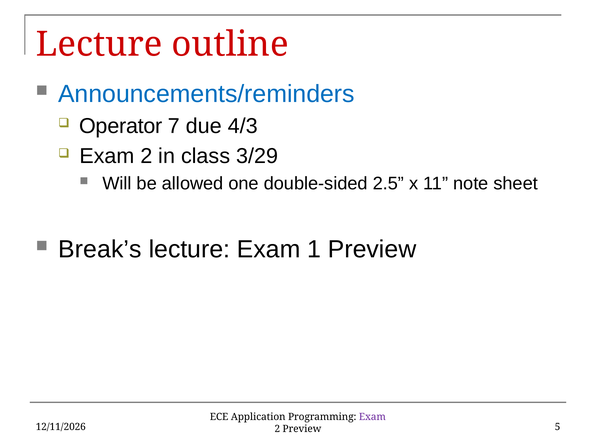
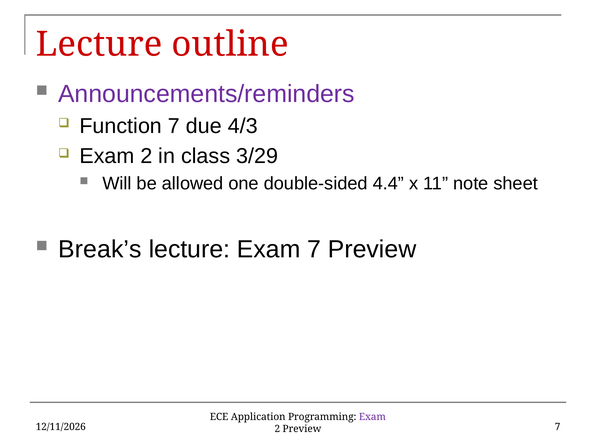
Announcements/reminders colour: blue -> purple
Operator: Operator -> Function
2.5: 2.5 -> 4.4
Exam 1: 1 -> 7
Preview 5: 5 -> 7
